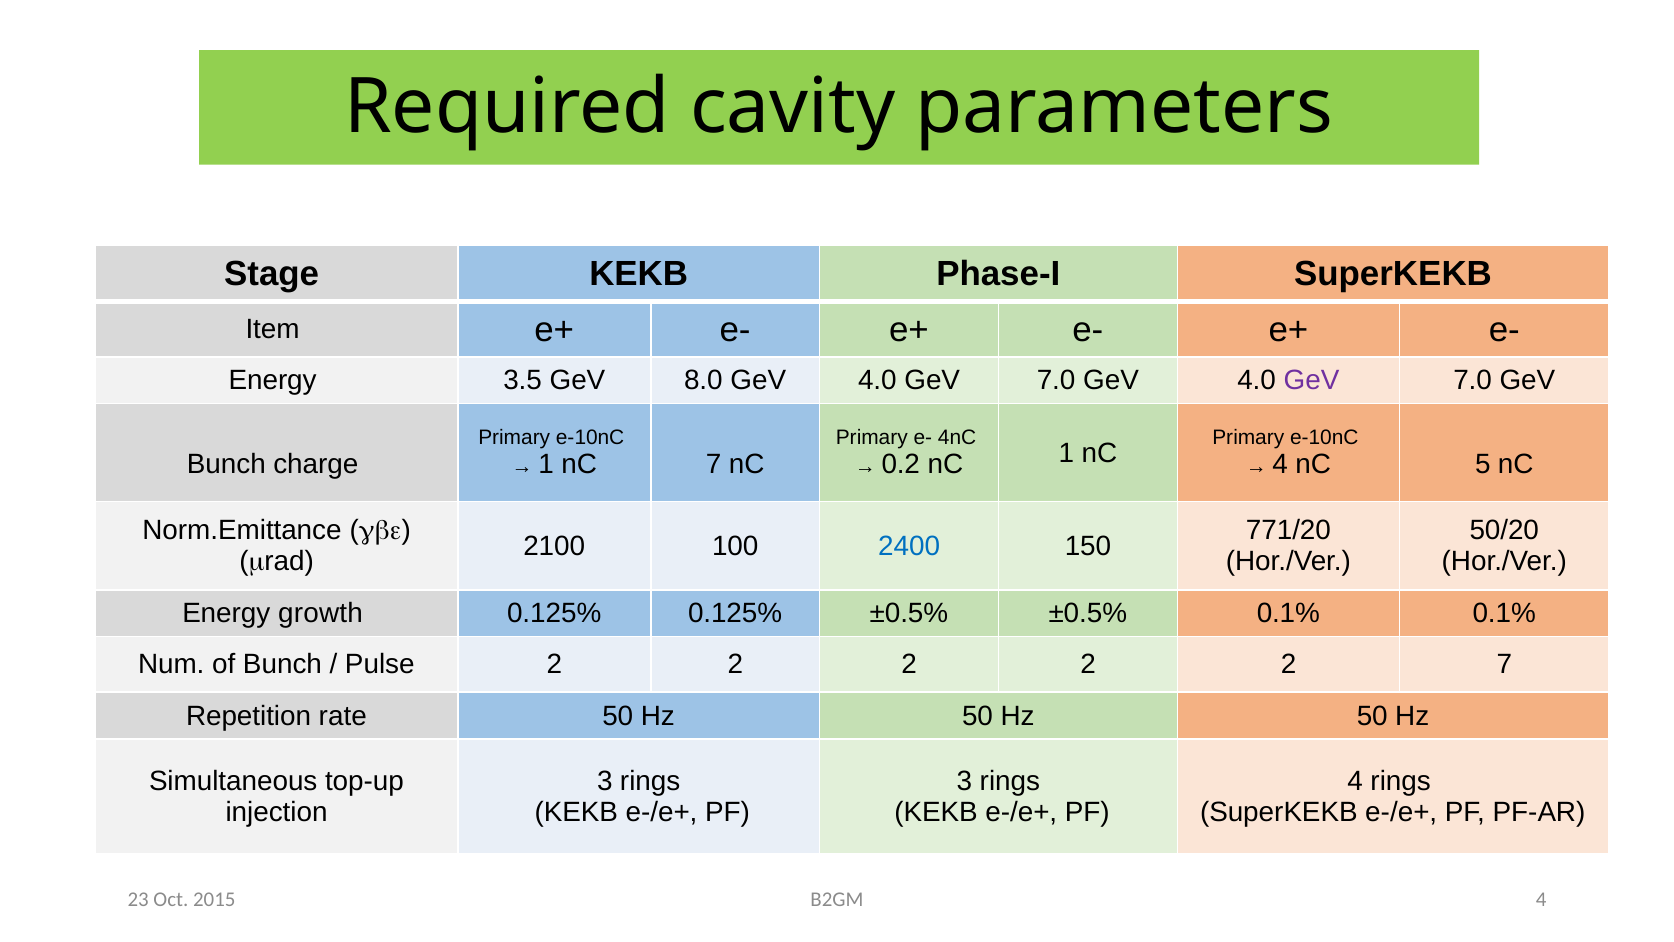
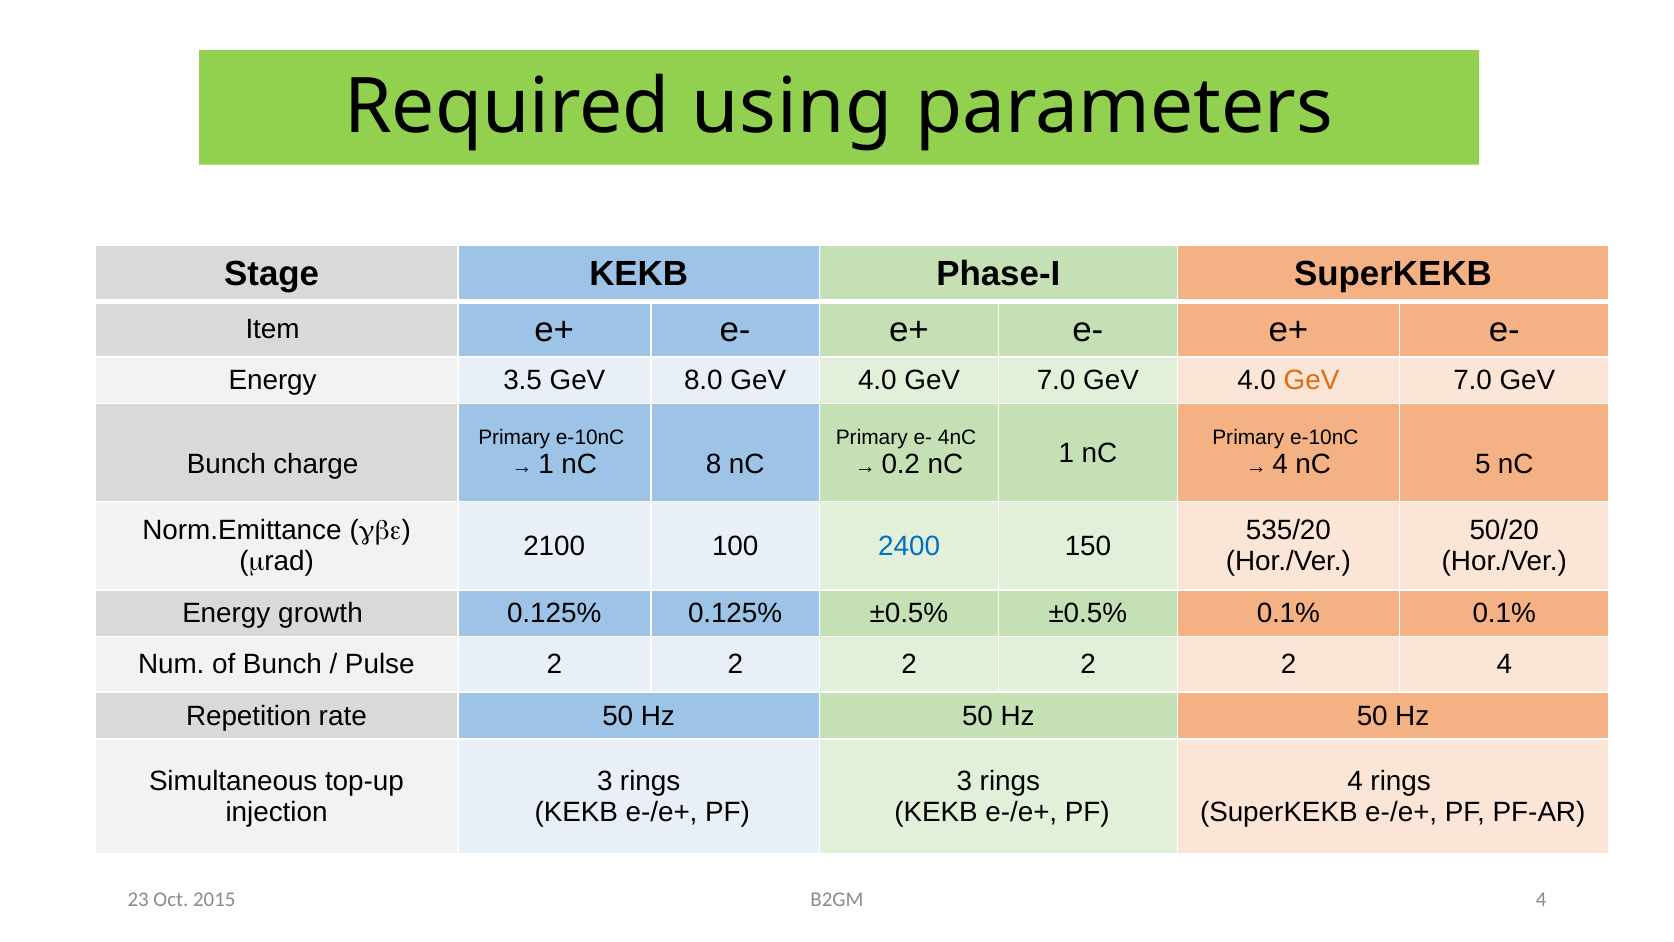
cavity: cavity -> using
GeV at (1312, 381) colour: purple -> orange
nC 7: 7 -> 8
771/20: 771/20 -> 535/20
2 7: 7 -> 4
